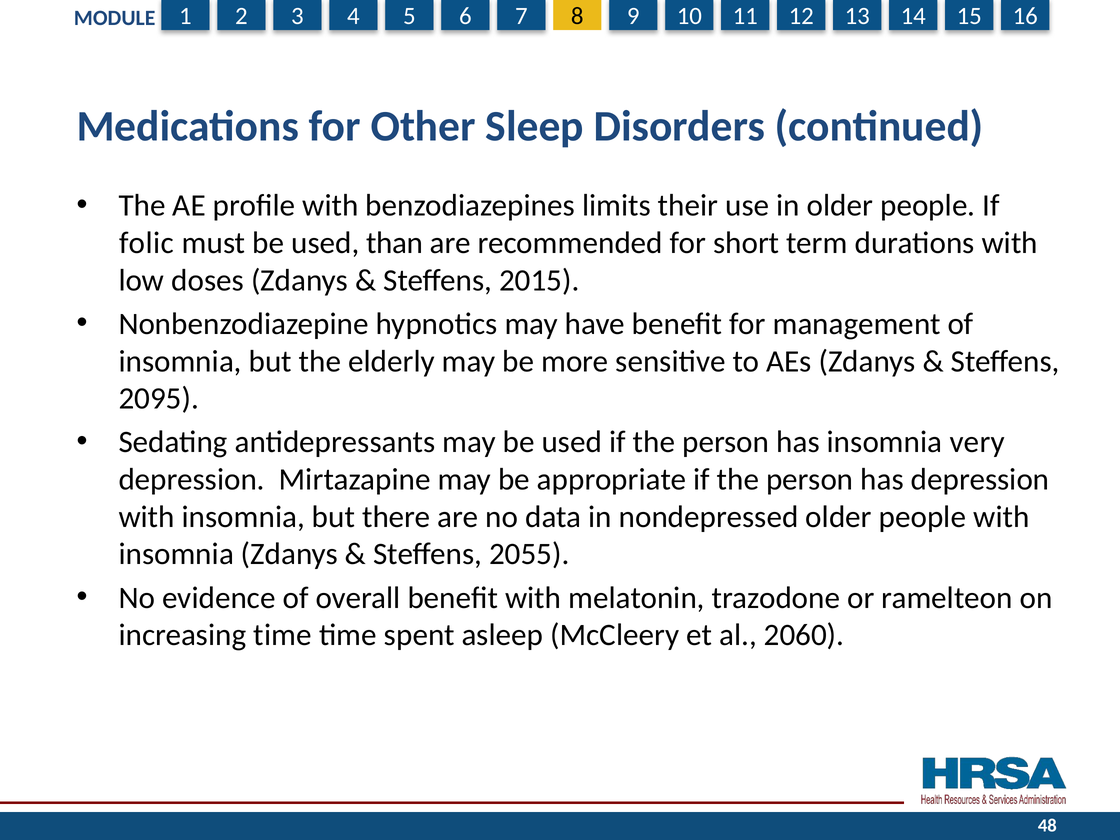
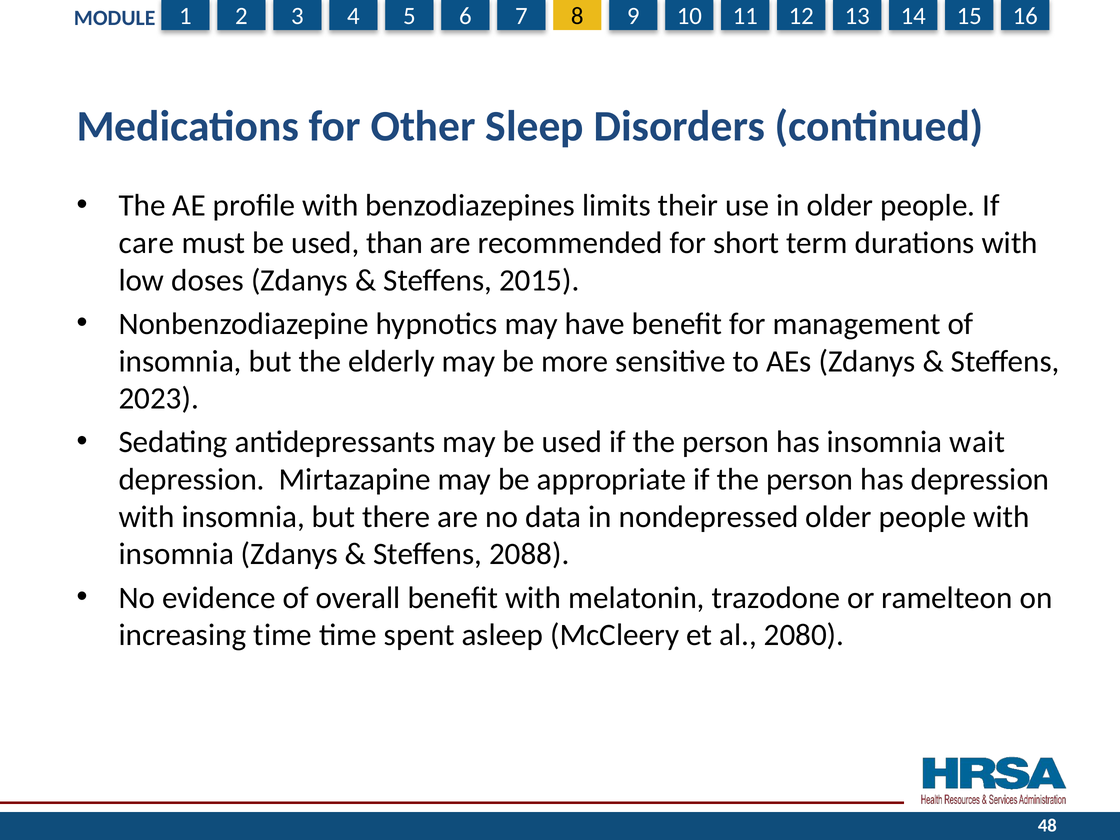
folic: folic -> care
2095: 2095 -> 2023
very: very -> wait
2055: 2055 -> 2088
2060: 2060 -> 2080
